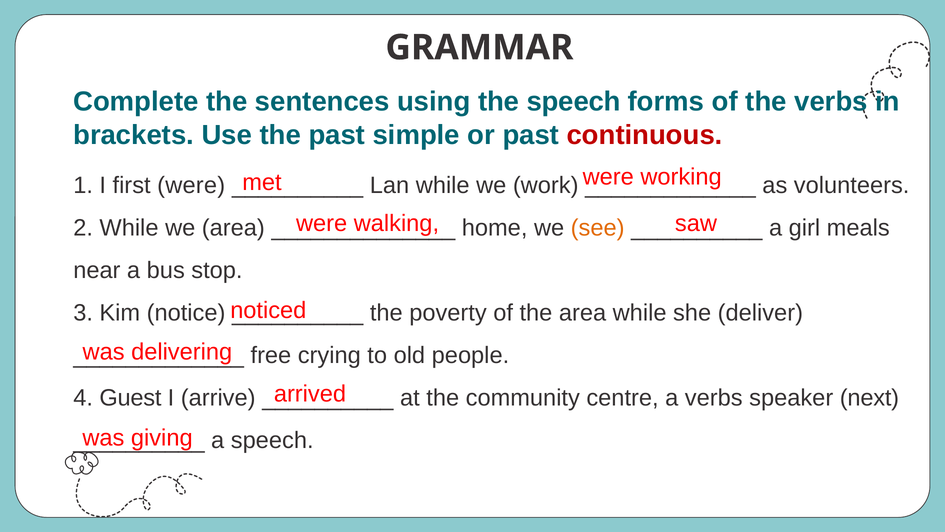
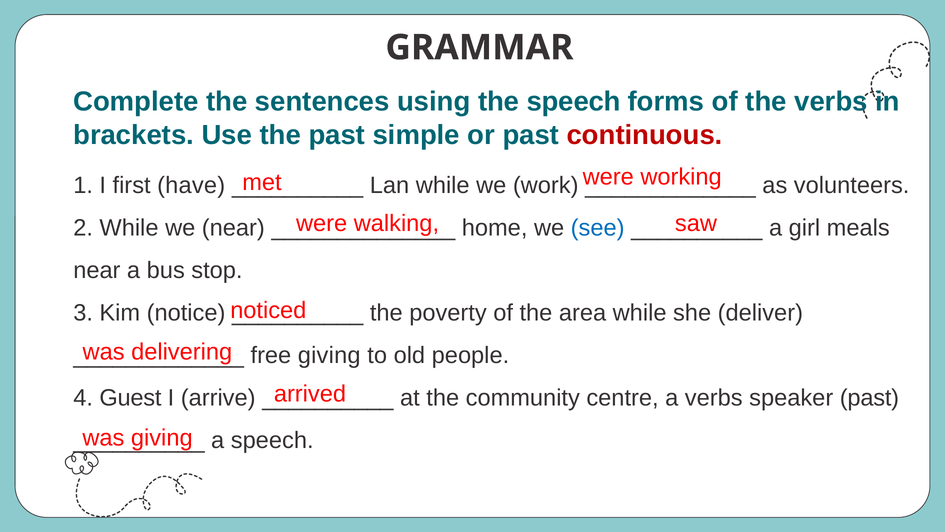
first were: were -> have
we area: area -> near
see colour: orange -> blue
free crying: crying -> giving
speaker next: next -> past
